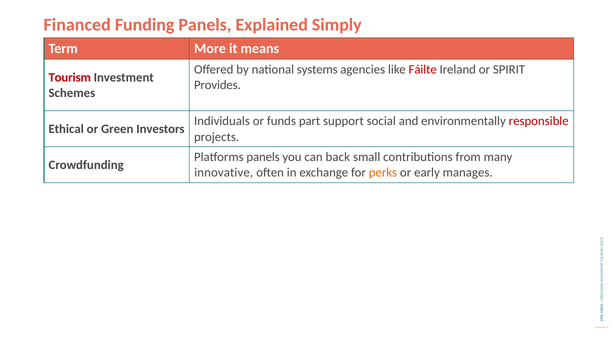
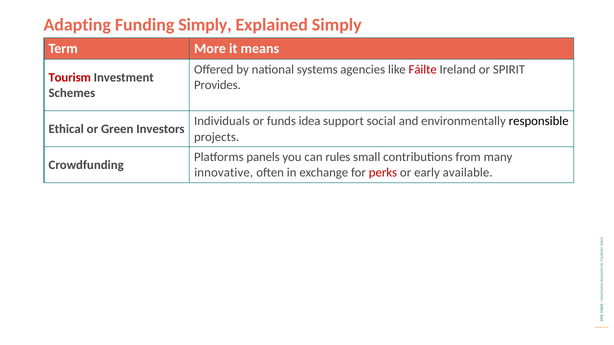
Financed: Financed -> Adapting
Funding Panels: Panels -> Simply
part: part -> idea
responsible colour: red -> black
back: back -> rules
perks colour: orange -> red
manages: manages -> available
